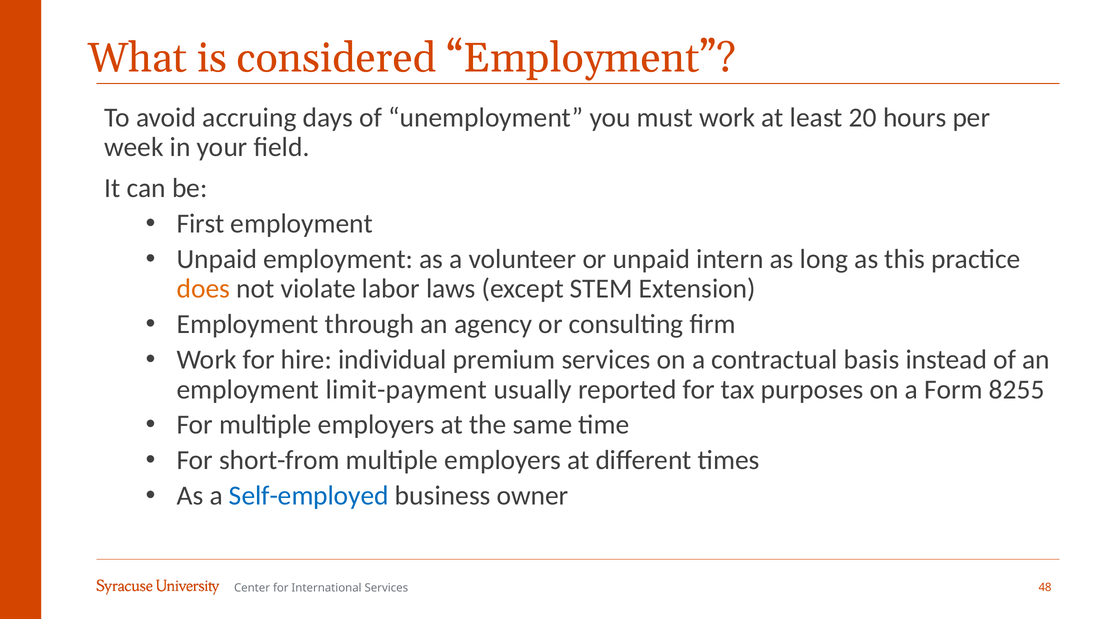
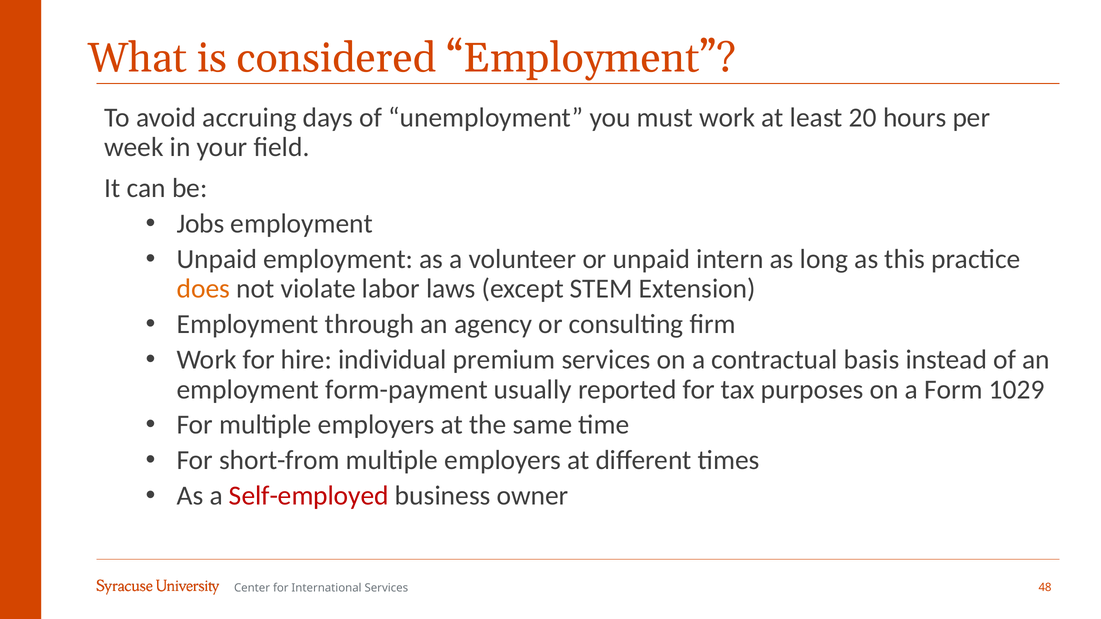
First: First -> Jobs
limit-payment: limit-payment -> form-payment
8255: 8255 -> 1029
Self-employed colour: blue -> red
